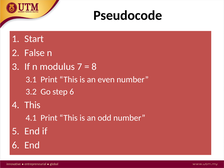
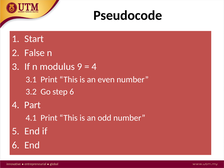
7: 7 -> 9
8 at (94, 67): 8 -> 4
This at (33, 105): This -> Part
